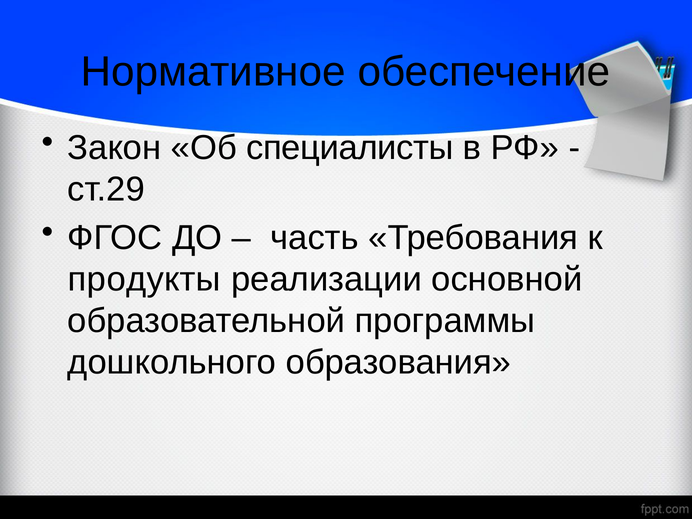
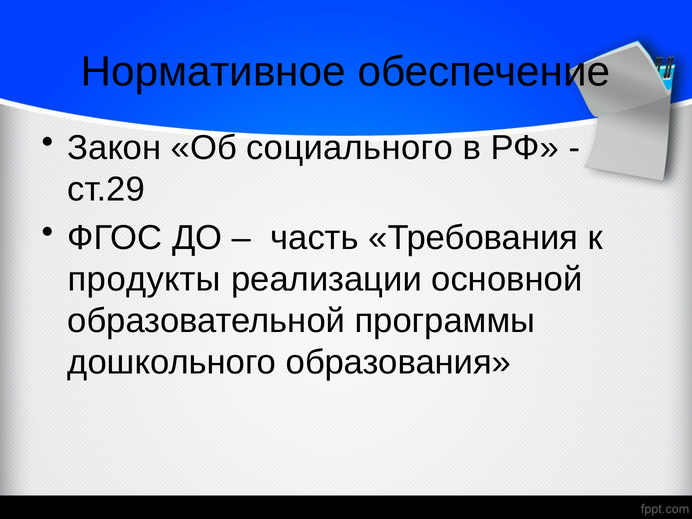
специалисты: специалисты -> социального
